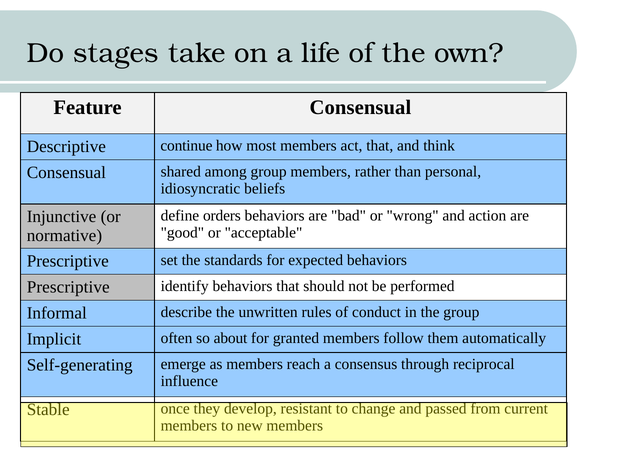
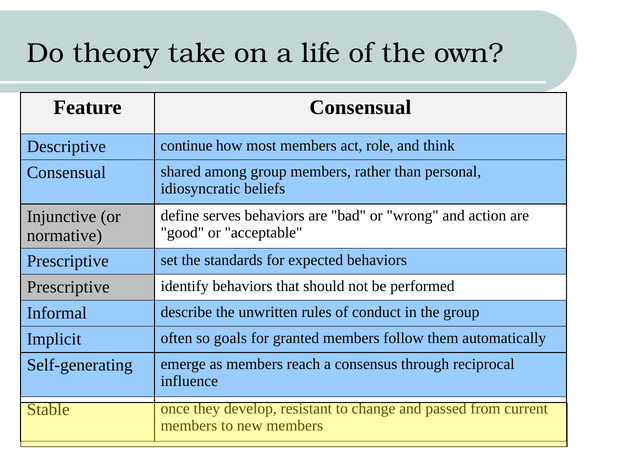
stages: stages -> theory
act that: that -> role
orders: orders -> serves
about: about -> goals
